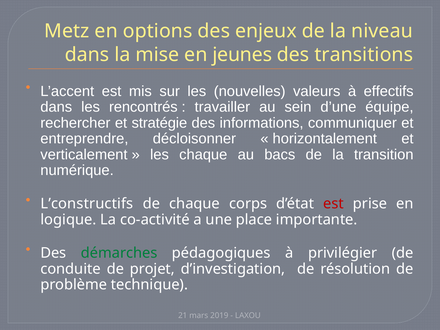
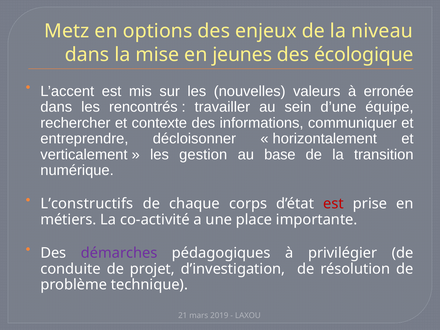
transitions: transitions -> écologique
effectifs: effectifs -> erronée
stratégie: stratégie -> contexte
les chaque: chaque -> gestion
bacs: bacs -> base
logique: logique -> métiers
démarches colour: green -> purple
